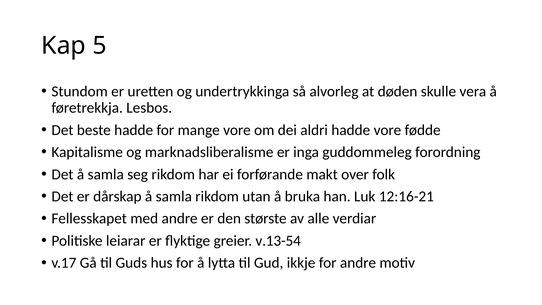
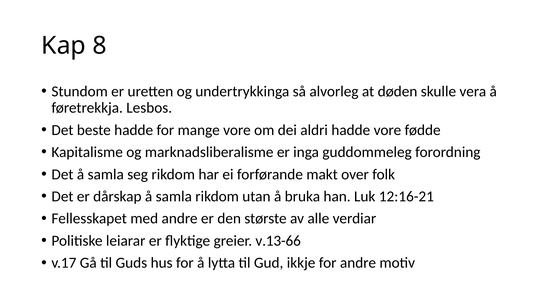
5: 5 -> 8
v.13-54: v.13-54 -> v.13-66
